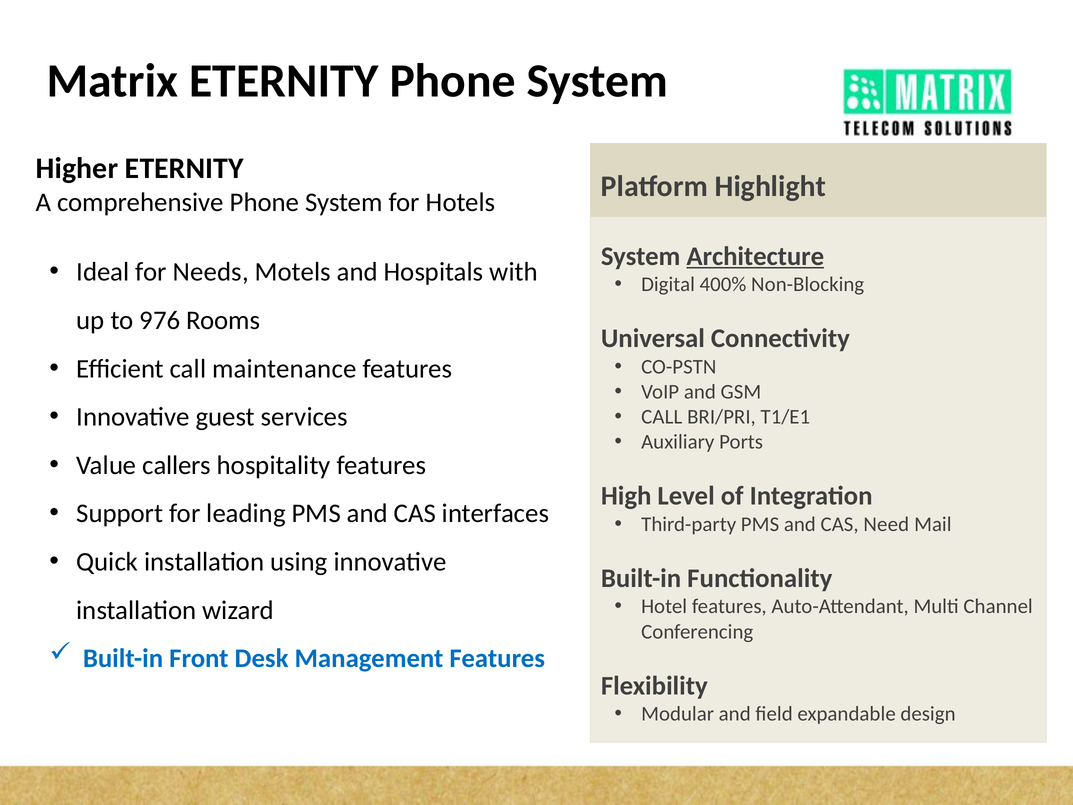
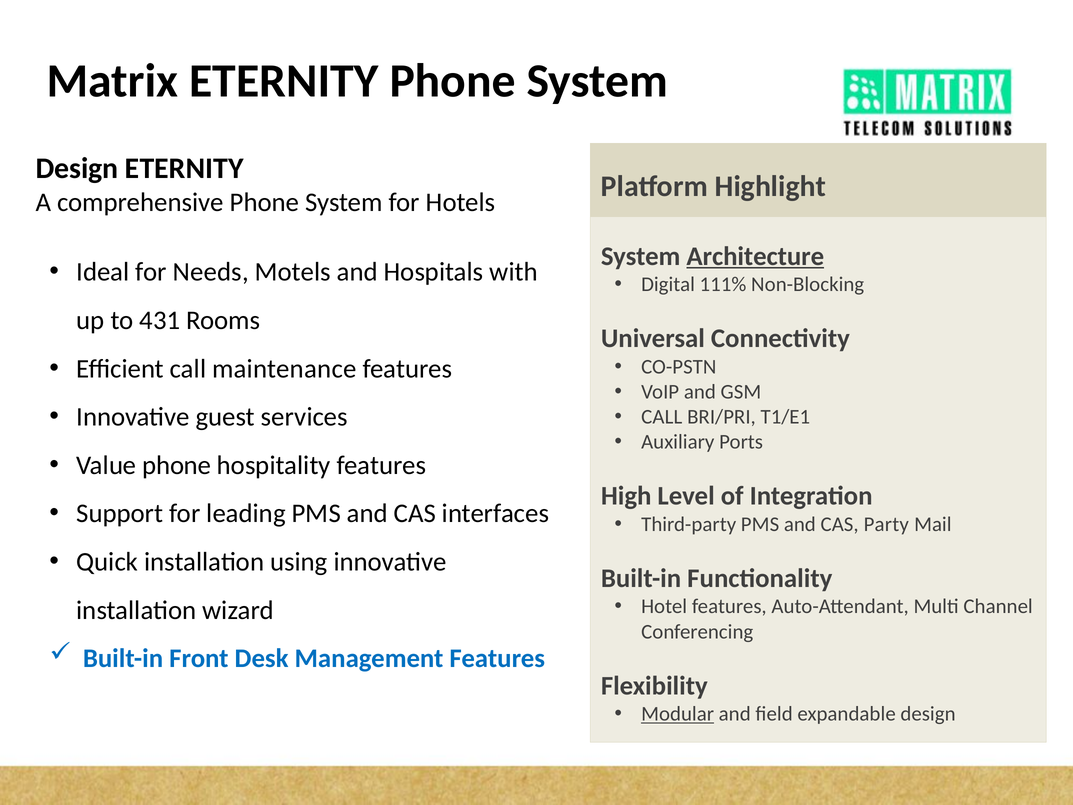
Higher at (77, 168): Higher -> Design
400%: 400% -> 111%
976: 976 -> 431
Value callers: callers -> phone
Need: Need -> Party
Modular underline: none -> present
